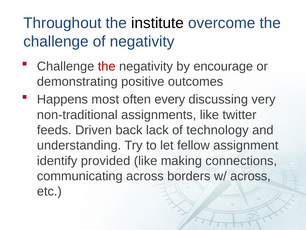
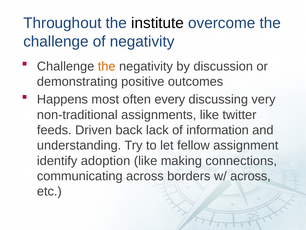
the at (107, 66) colour: red -> orange
encourage: encourage -> discussion
technology: technology -> information
provided: provided -> adoption
